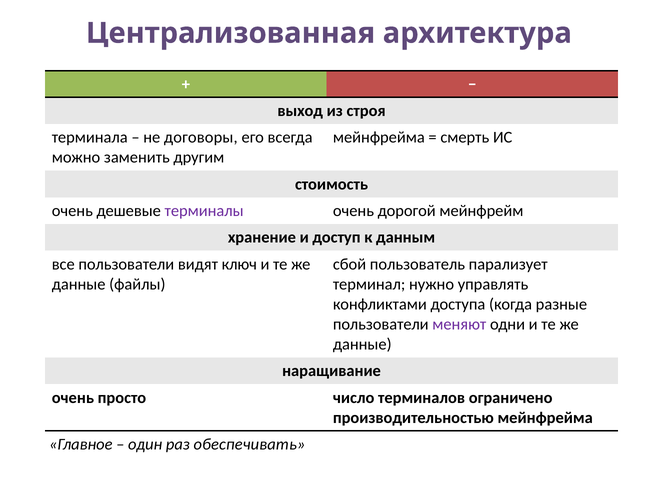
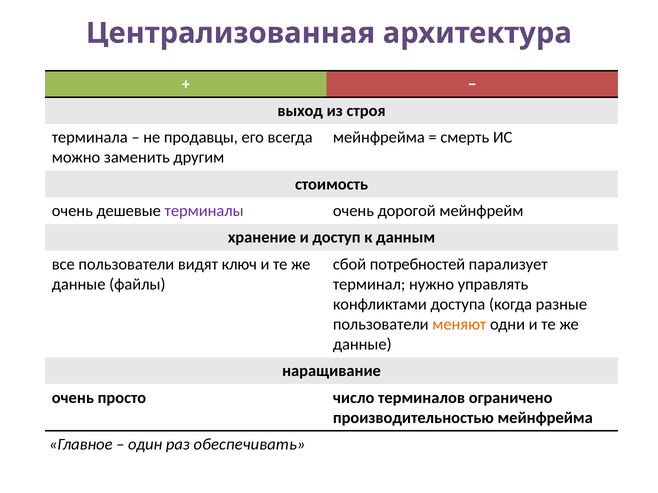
договоры: договоры -> продавцы
пользователь: пользователь -> потребностей
меняют colour: purple -> orange
